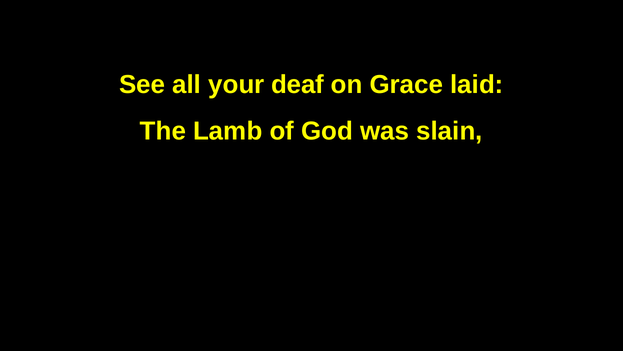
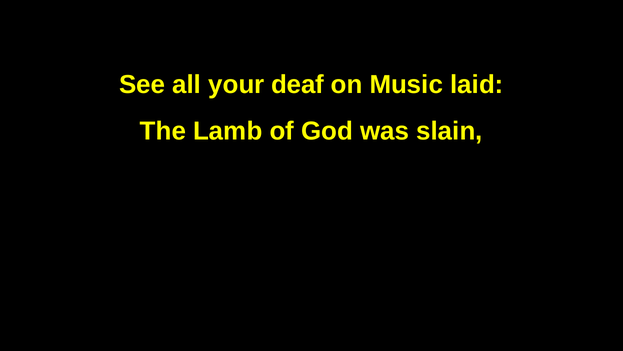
Grace: Grace -> Music
